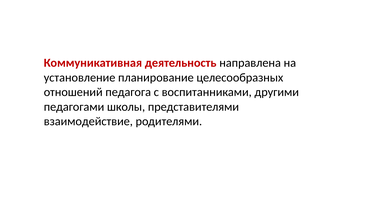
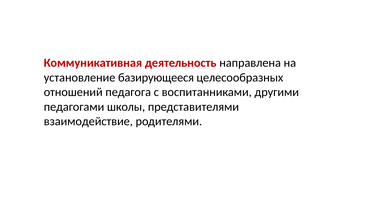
планирование: планирование -> базирующееся
